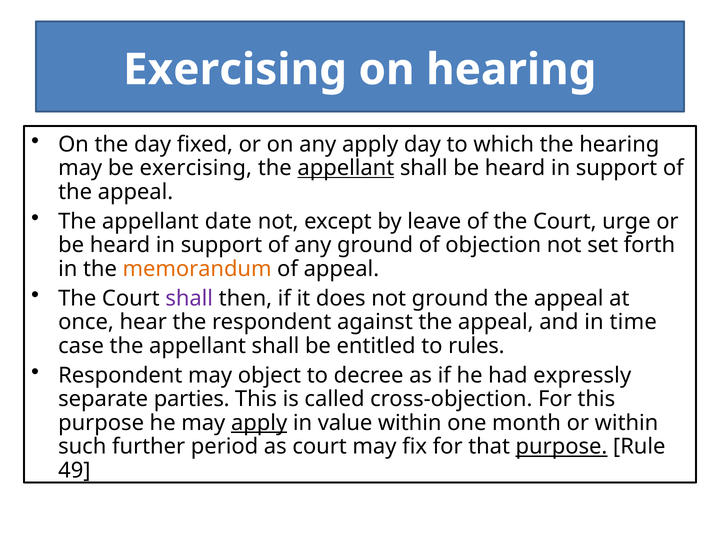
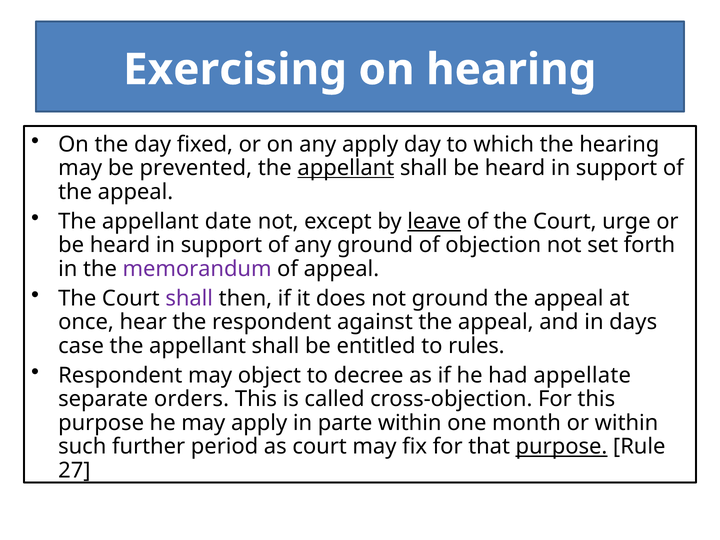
be exercising: exercising -> prevented
leave underline: none -> present
memorandum colour: orange -> purple
time: time -> days
expressly: expressly -> appellate
parties: parties -> orders
apply at (259, 423) underline: present -> none
value: value -> parte
49: 49 -> 27
